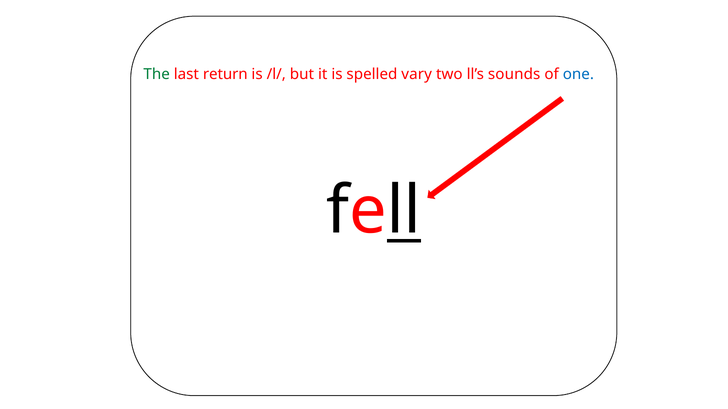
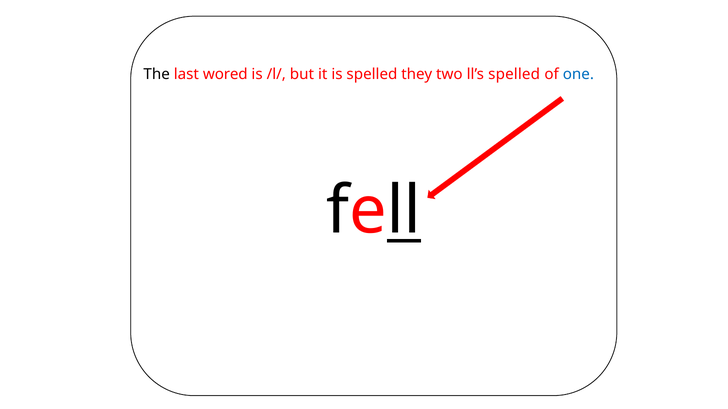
The colour: green -> black
return: return -> wored
vary: vary -> they
ll’s sounds: sounds -> spelled
